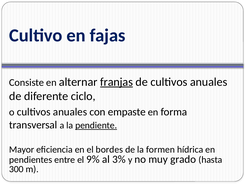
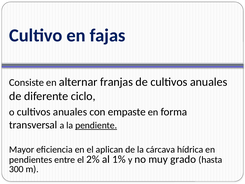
franjas underline: present -> none
bordes: bordes -> aplican
formen: formen -> cárcava
9%: 9% -> 2%
3%: 3% -> 1%
